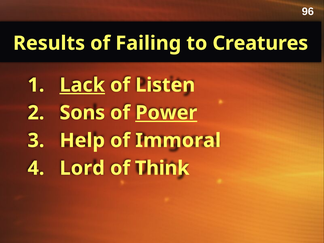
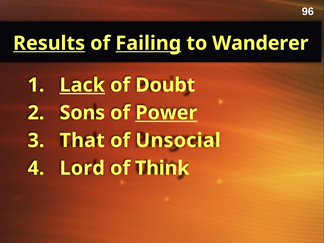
Results underline: none -> present
Failing underline: none -> present
Creatures: Creatures -> Wanderer
Listen: Listen -> Doubt
Help: Help -> That
Immoral: Immoral -> Unsocial
